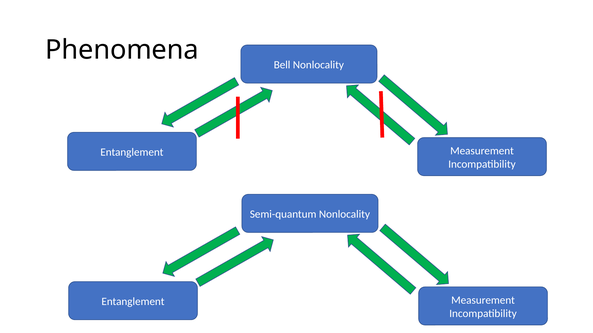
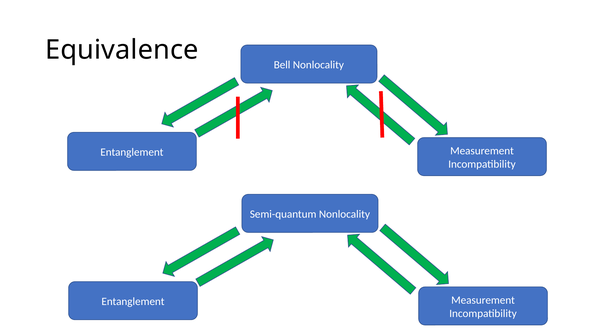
Phenomena: Phenomena -> Equivalence
